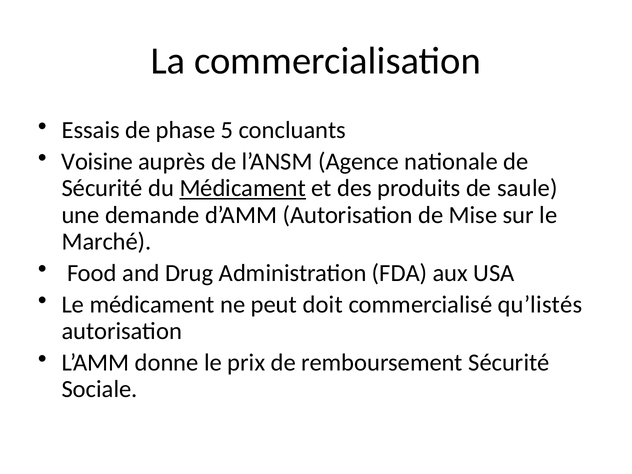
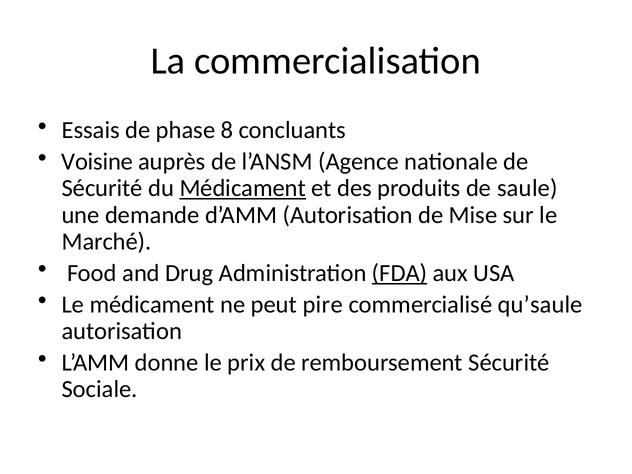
5: 5 -> 8
FDA underline: none -> present
doit: doit -> pire
qu’listés: qu’listés -> qu’saule
